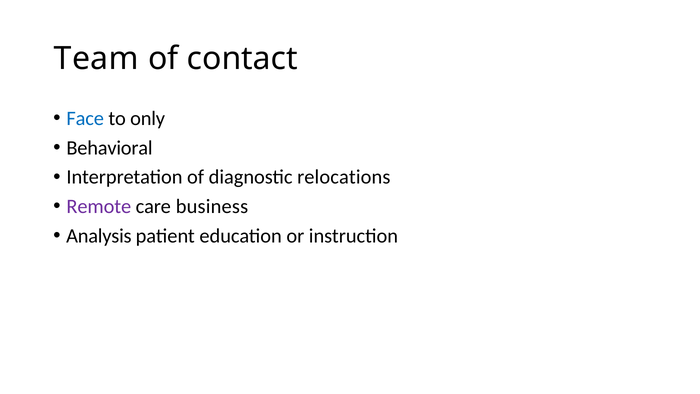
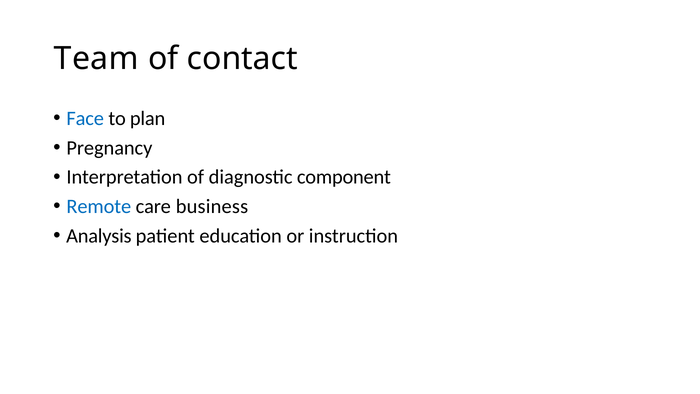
only: only -> plan
Behavioral: Behavioral -> Pregnancy
relocations: relocations -> component
Remote colour: purple -> blue
